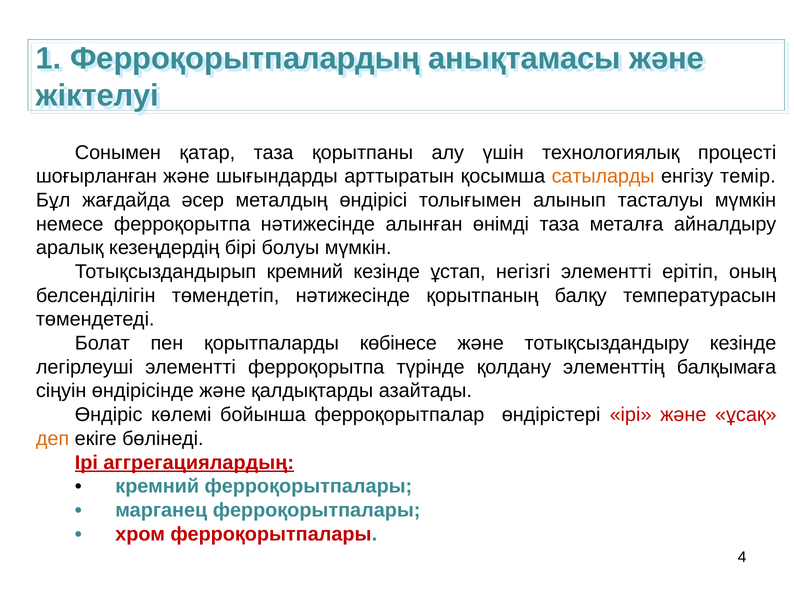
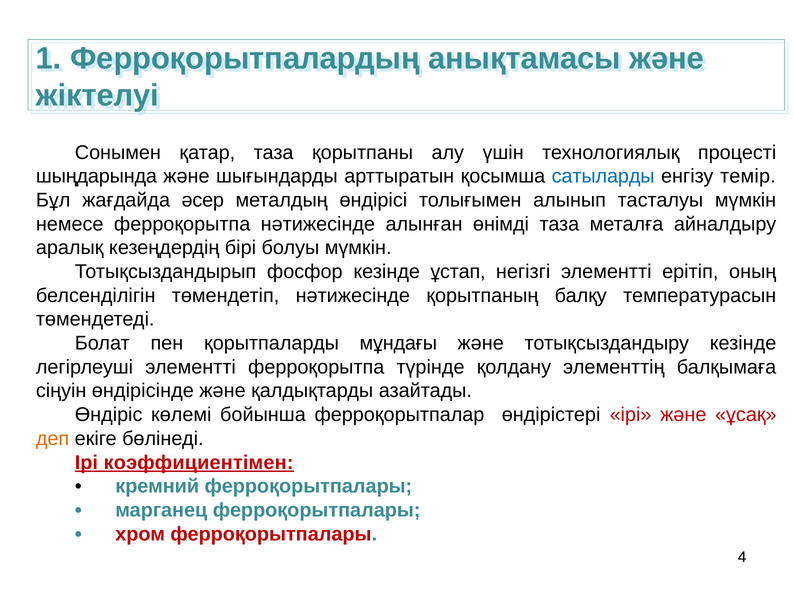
шоғырланған: шоғырланған -> шыңдарында
сатыларды colour: orange -> blue
Тотықсыздандырып кремний: кремний -> фосфор
көбінесе: көбінесе -> мұндағы
аггрегациялардың: аггрегациялардың -> коэффициентімен
